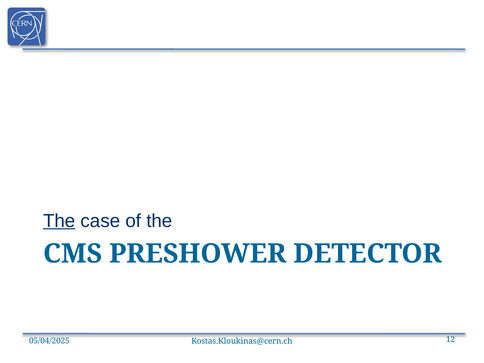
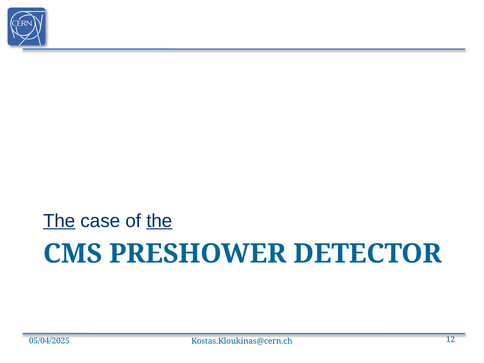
the at (159, 221) underline: none -> present
